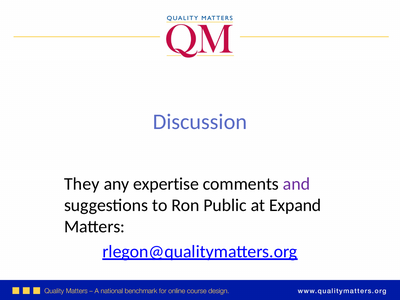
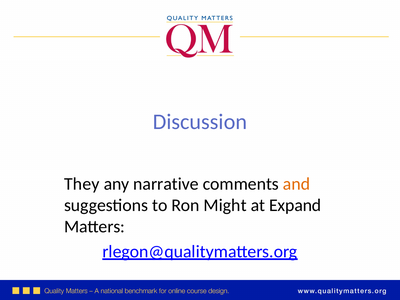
expertise: expertise -> narrative
and colour: purple -> orange
Public: Public -> Might
